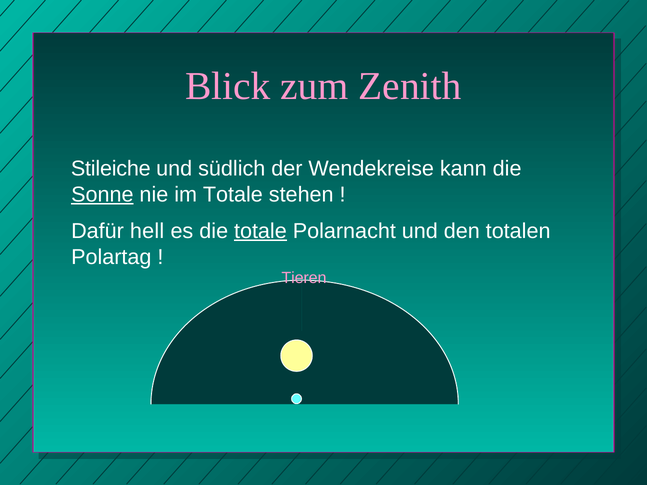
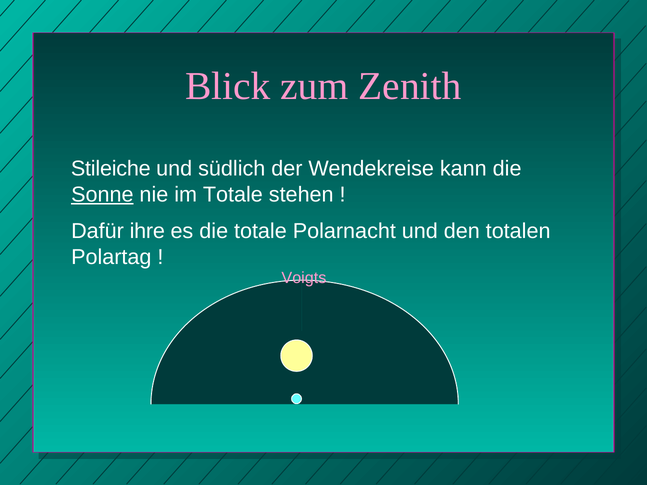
hell: hell -> ihre
totale at (260, 231) underline: present -> none
Tieren: Tieren -> Voigts
